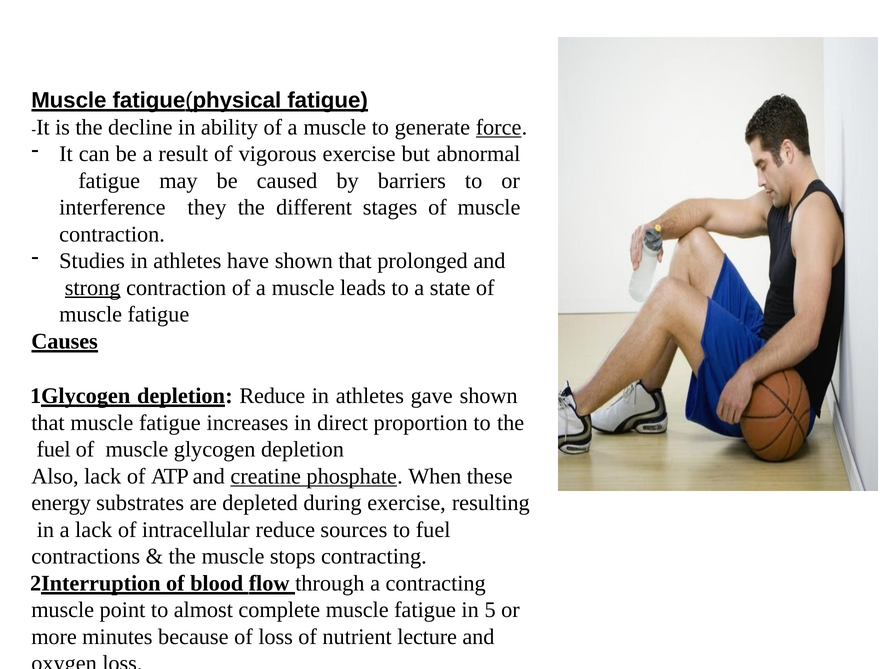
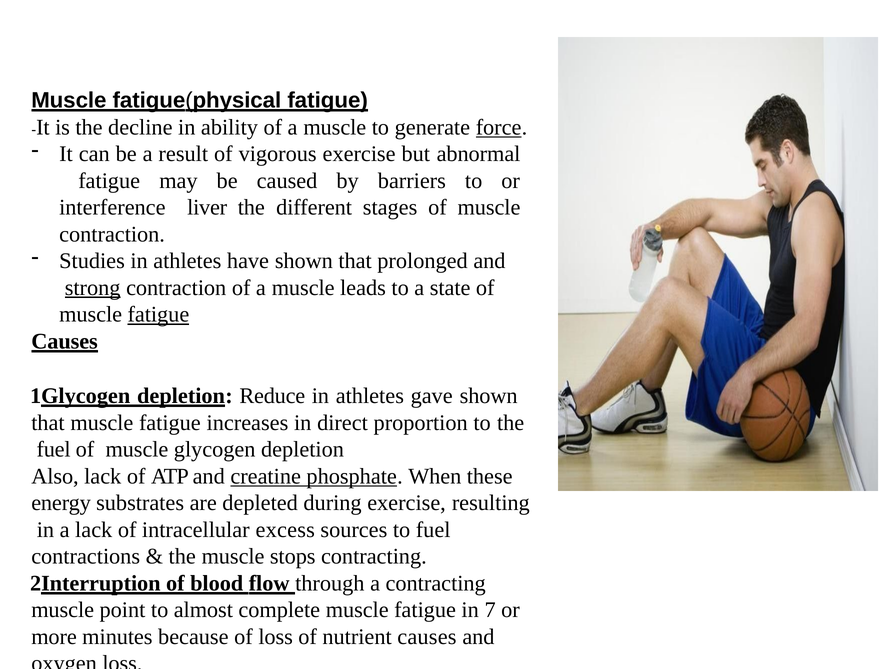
they: they -> liver
fatigue at (158, 315) underline: none -> present
intracellular reduce: reduce -> excess
5: 5 -> 7
nutrient lecture: lecture -> causes
